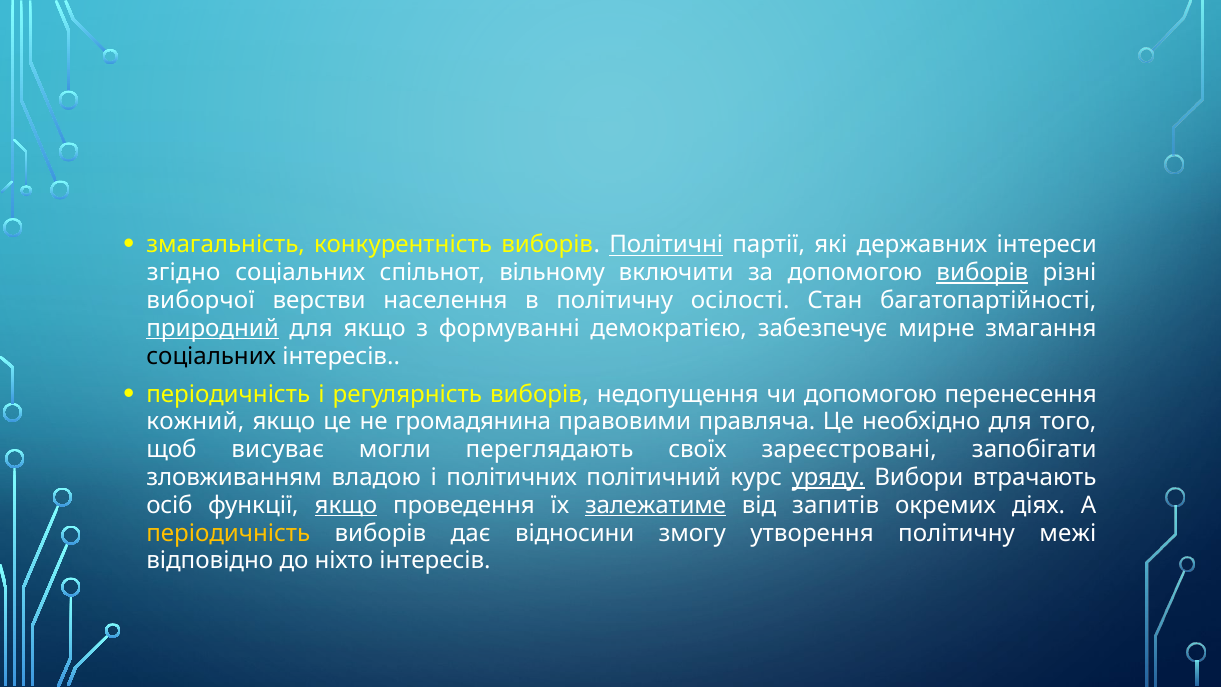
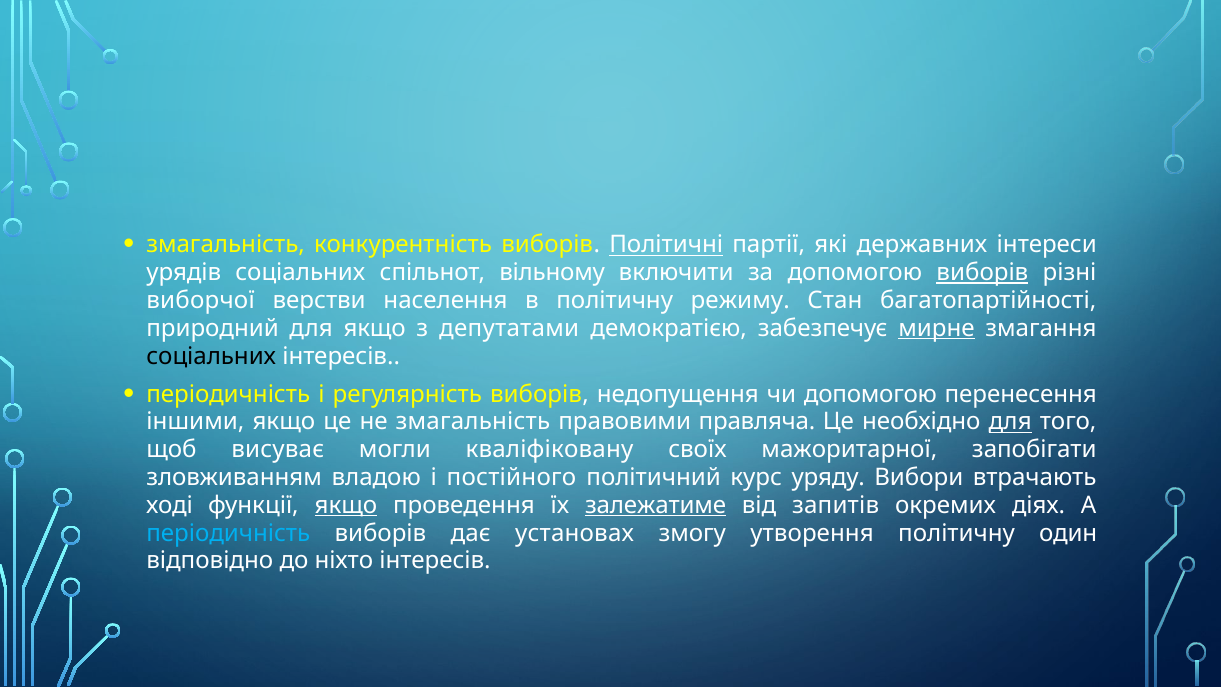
згідно: згідно -> урядів
осілості: осілості -> режиму
природний underline: present -> none
формуванні: формуванні -> депутатами
мирне underline: none -> present
кожний: кожний -> іншими
не громадянина: громадянина -> змагальність
для at (1010, 422) underline: none -> present
переглядають: переглядають -> кваліфіковану
зареєстровані: зареєстровані -> мажоритарної
політичних: політичних -> постійного
уряду underline: present -> none
осіб: осіб -> ході
періодичність at (228, 533) colour: yellow -> light blue
відносини: відносини -> установах
межі: межі -> один
